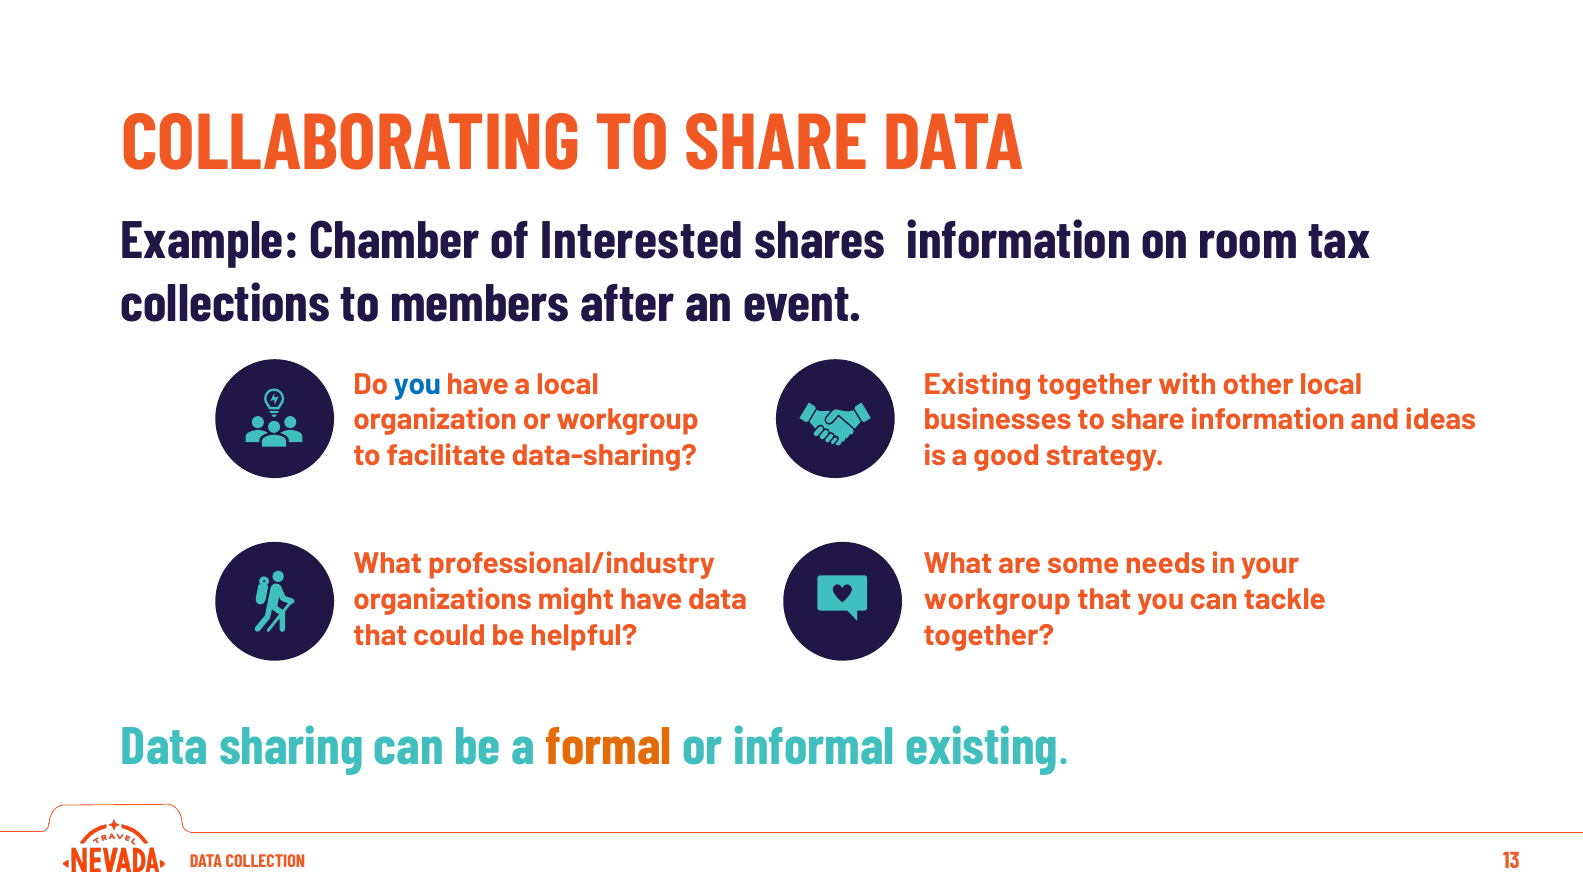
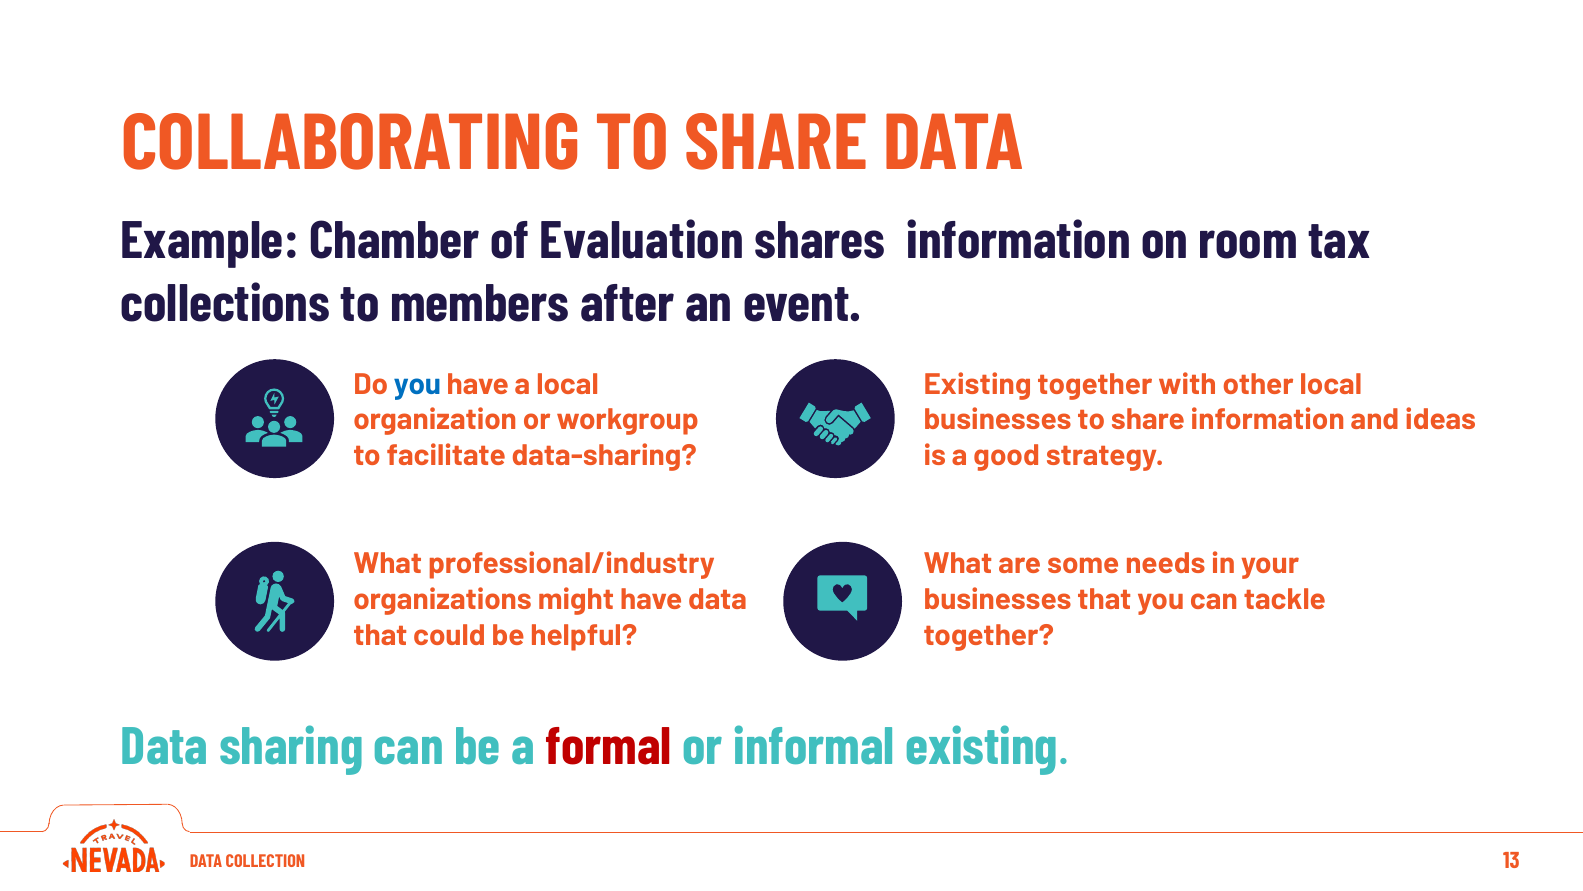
Interested: Interested -> Evaluation
workgroup at (997, 599): workgroup -> businesses
formal colour: orange -> red
